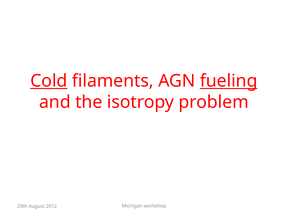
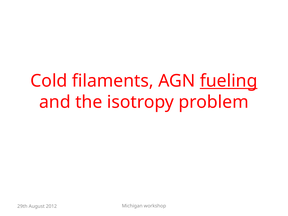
Cold underline: present -> none
